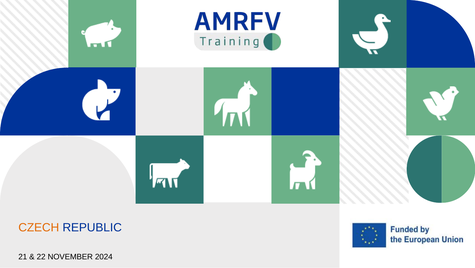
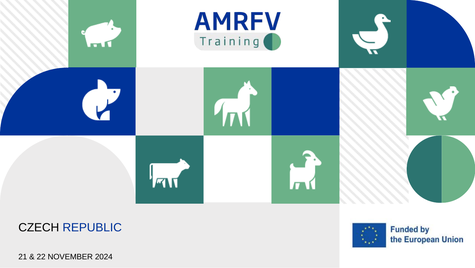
CZECH colour: orange -> black
